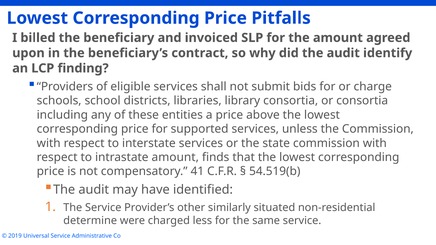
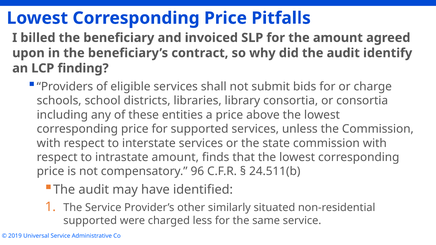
41: 41 -> 96
54.519(b: 54.519(b -> 24.511(b
determine at (90, 221): determine -> supported
